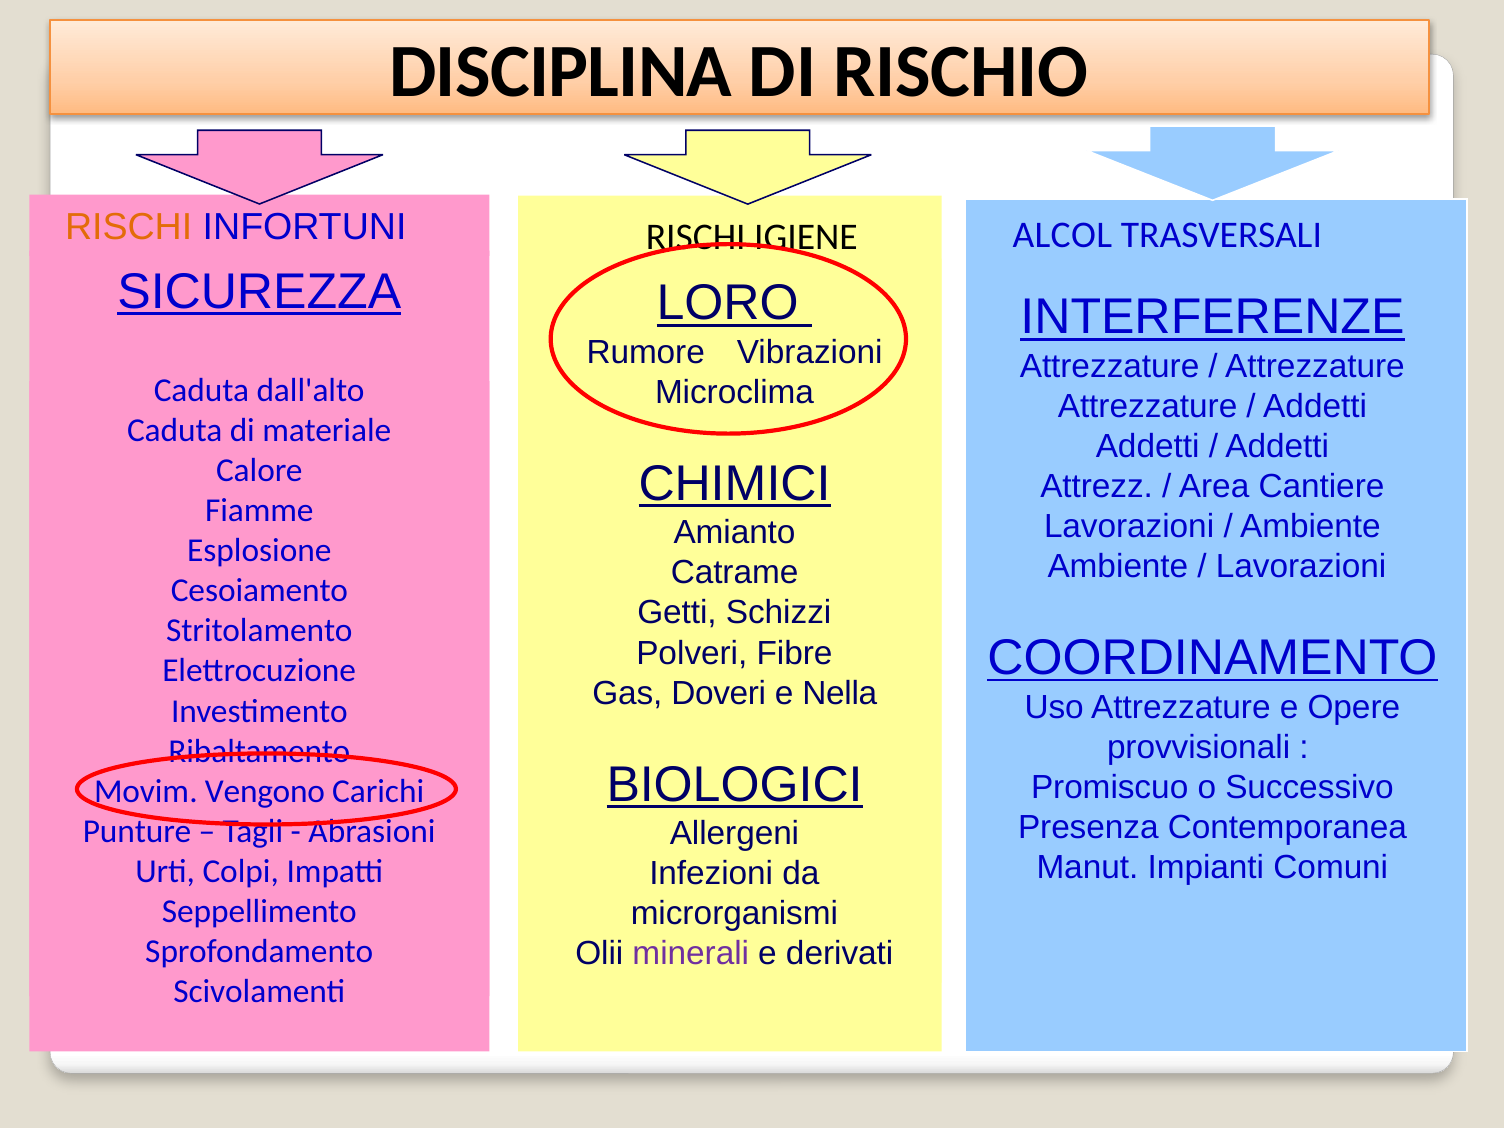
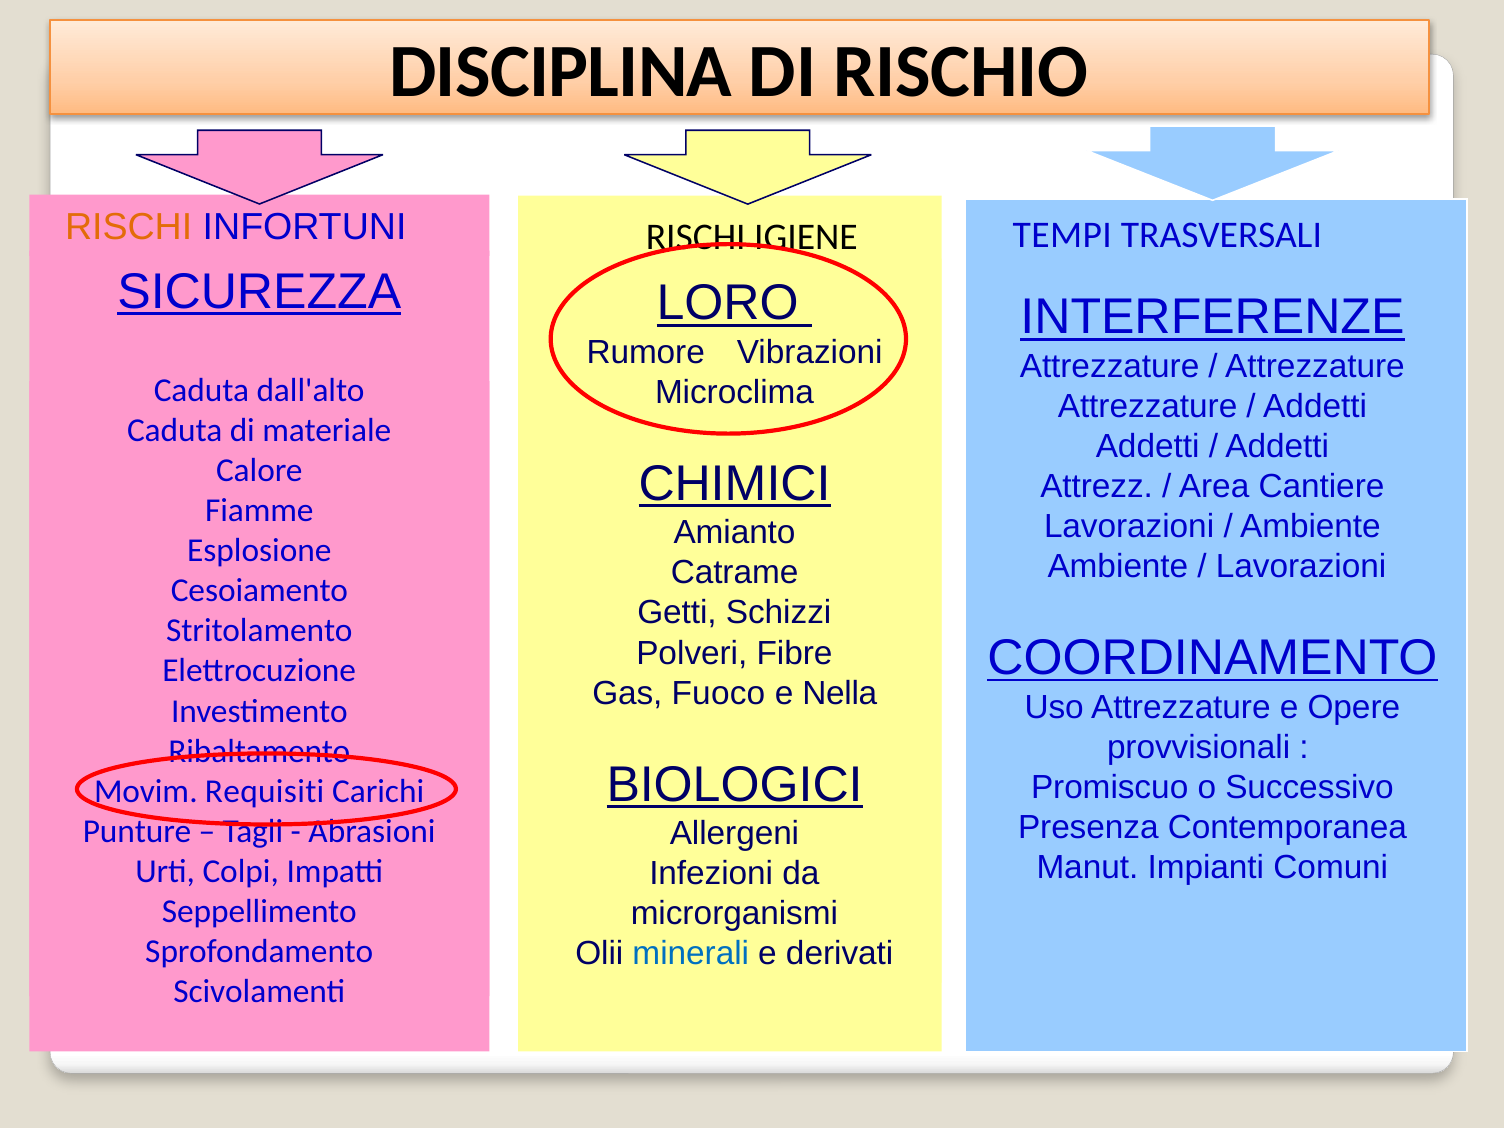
ALCOL: ALCOL -> TEMPI
Doveri: Doveri -> Fuoco
Vengono: Vengono -> Requisiti
minerali colour: purple -> blue
